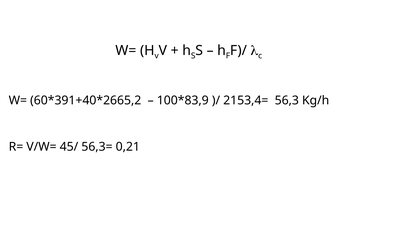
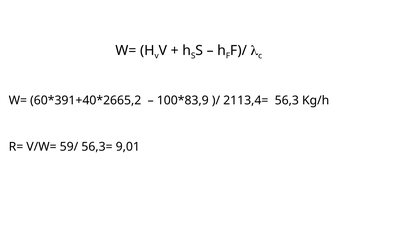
2153,4=: 2153,4= -> 2113,4=
45/: 45/ -> 59/
0,21: 0,21 -> 9,01
